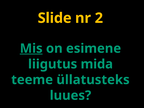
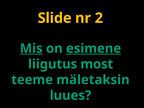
esimene underline: none -> present
mida: mida -> most
üllatusteks: üllatusteks -> mäletaksin
